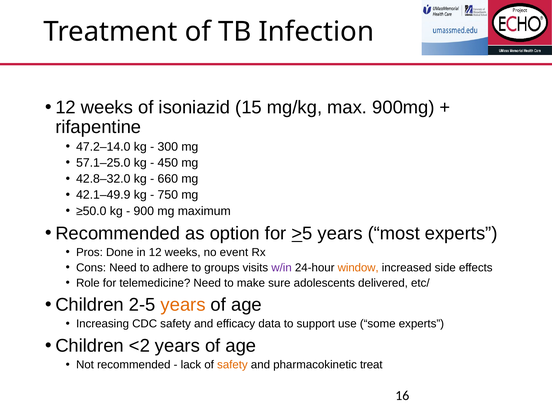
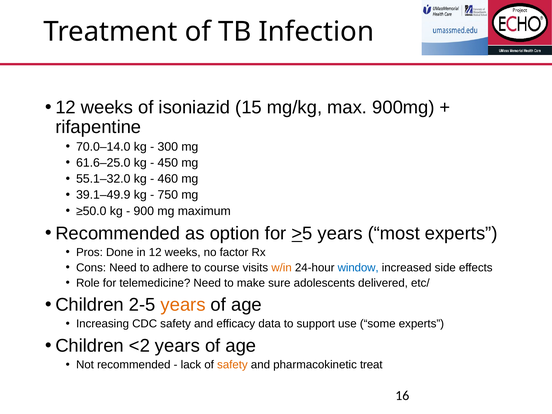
47.2–14.0: 47.2–14.0 -> 70.0–14.0
57.1–25.0: 57.1–25.0 -> 61.6–25.0
42.8–32.0: 42.8–32.0 -> 55.1–32.0
660: 660 -> 460
42.1–49.9: 42.1–49.9 -> 39.1–49.9
event: event -> factor
groups: groups -> course
w/in colour: purple -> orange
window colour: orange -> blue
